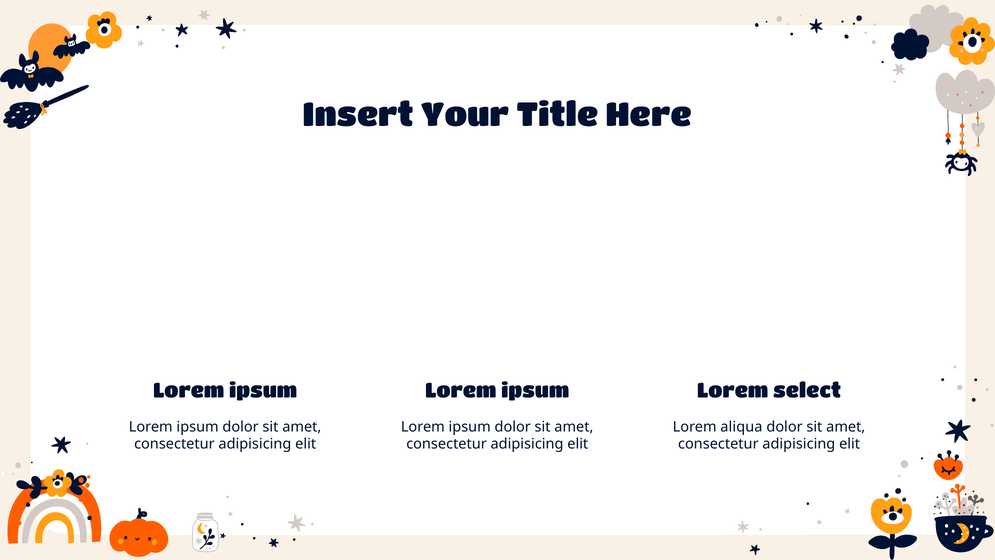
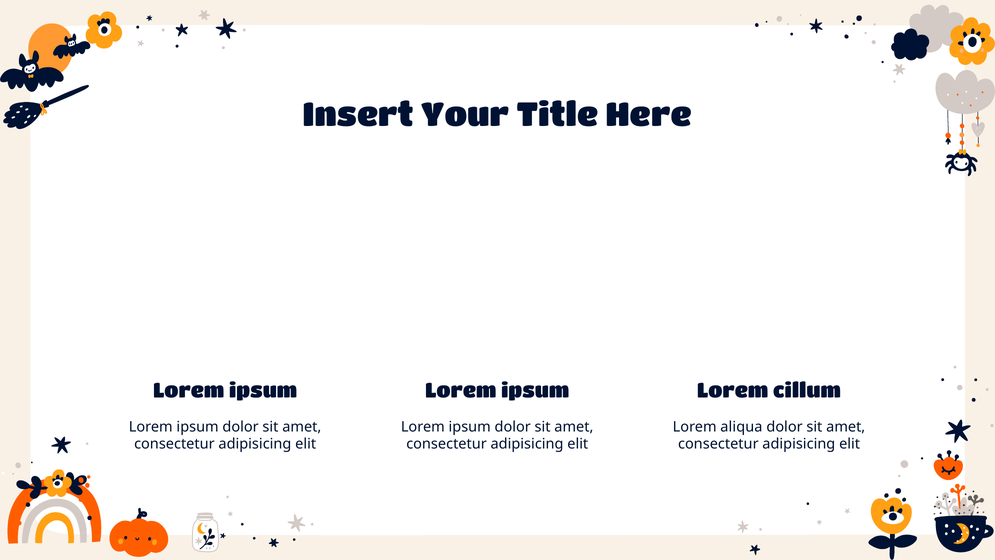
select: select -> cillum
